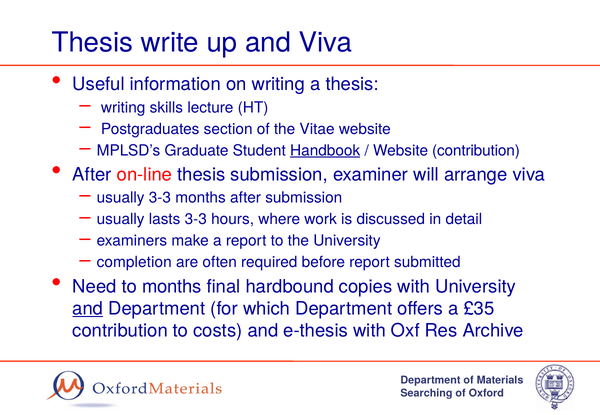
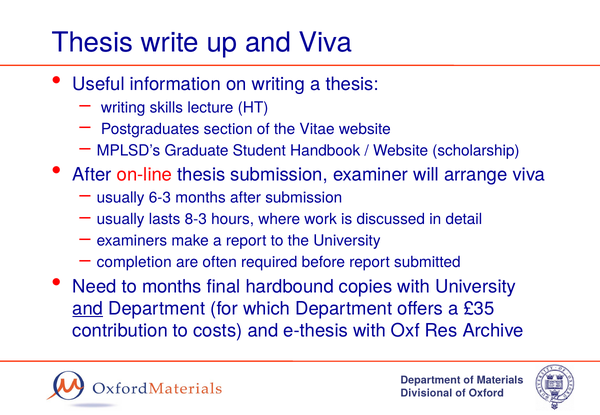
Handbook underline: present -> none
Website contribution: contribution -> scholarship
usually 3-3: 3-3 -> 6-3
lasts 3-3: 3-3 -> 8-3
Searching: Searching -> Divisional
